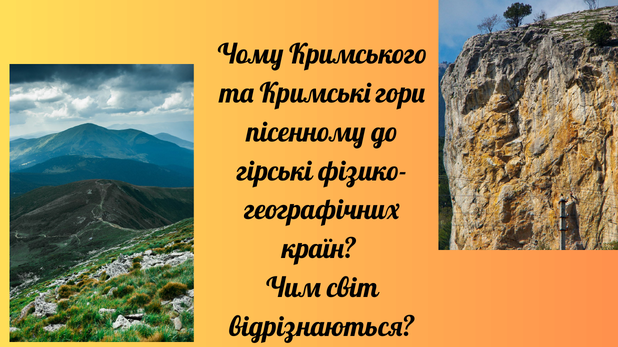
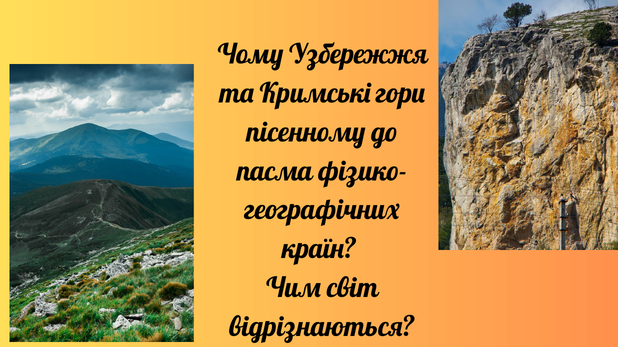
Кримського: Кримського -> Узбережжя
гірські: гірські -> пасма
